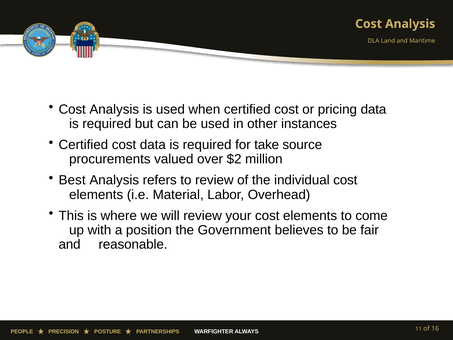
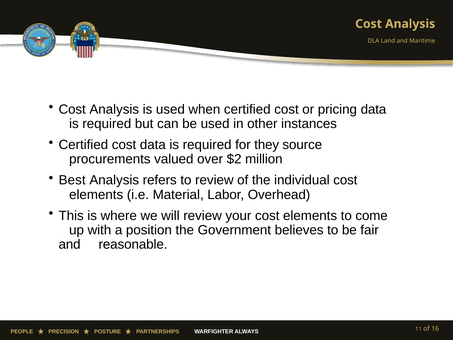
take: take -> they
